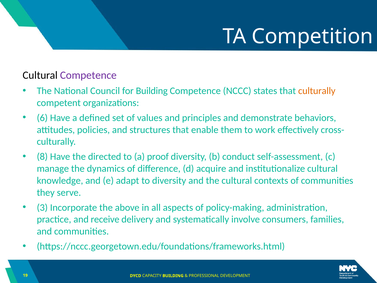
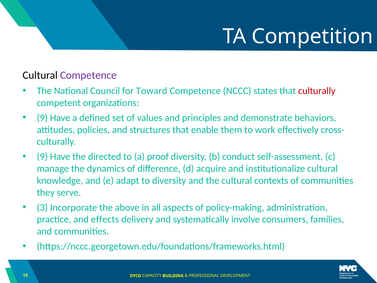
for Building: Building -> Toward
culturally at (317, 91) colour: orange -> red
6 at (42, 118): 6 -> 9
8 at (42, 157): 8 -> 9
receive: receive -> effects
